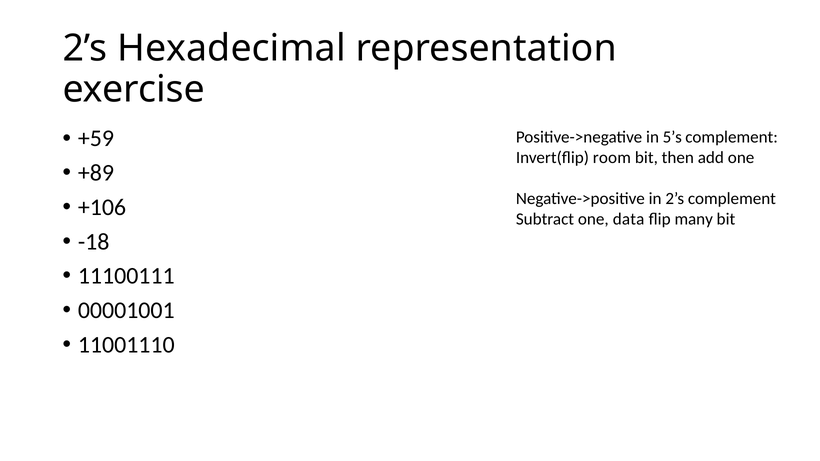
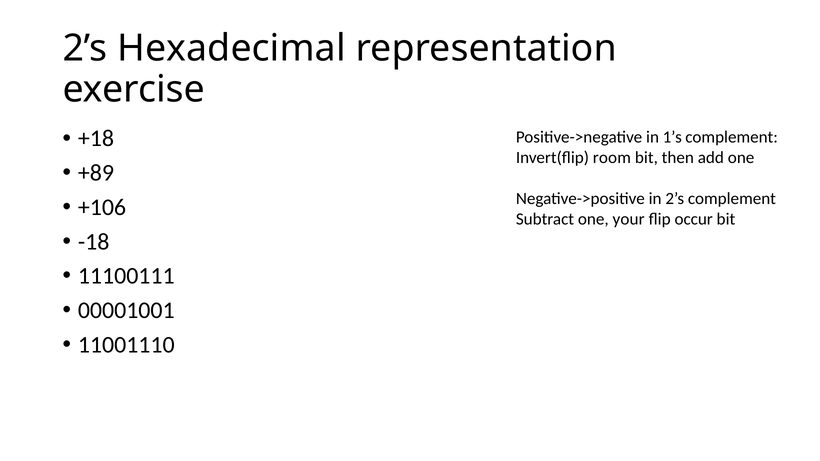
+59: +59 -> +18
5’s: 5’s -> 1’s
data: data -> your
many: many -> occur
